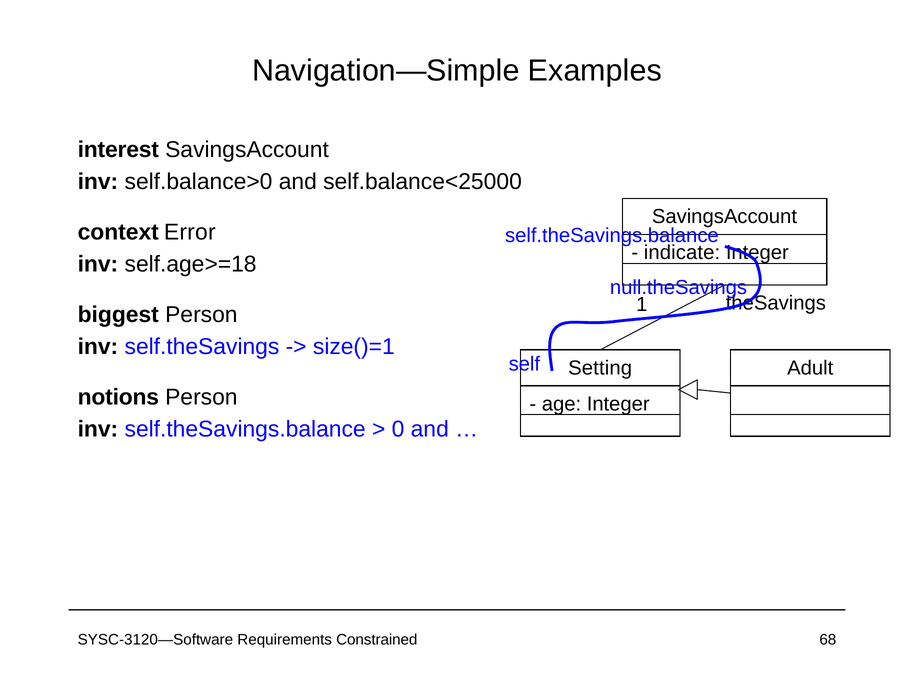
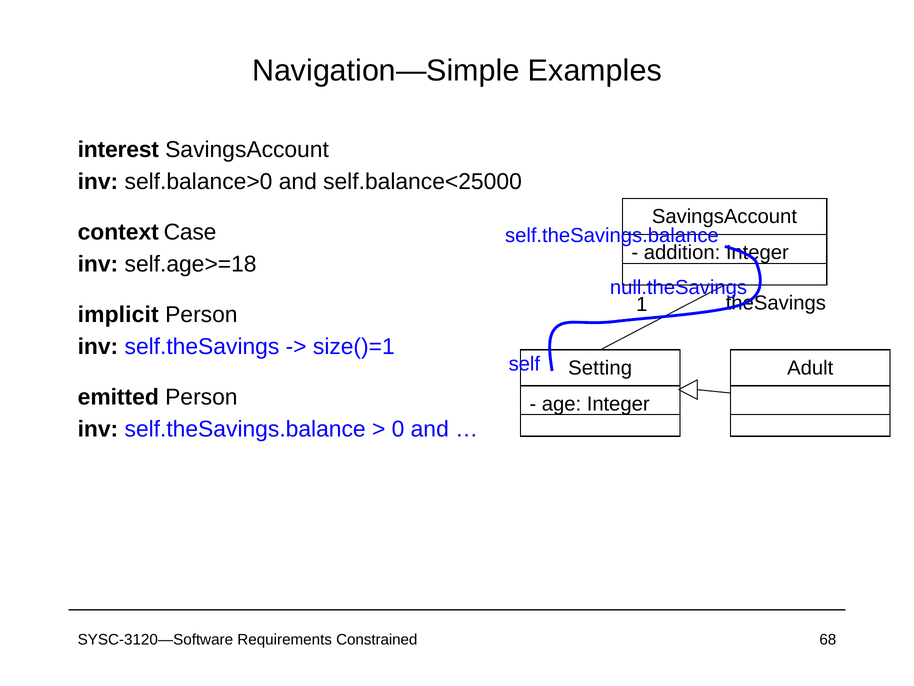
Error: Error -> Case
indicate: indicate -> addition
biggest: biggest -> implicit
notions: notions -> emitted
